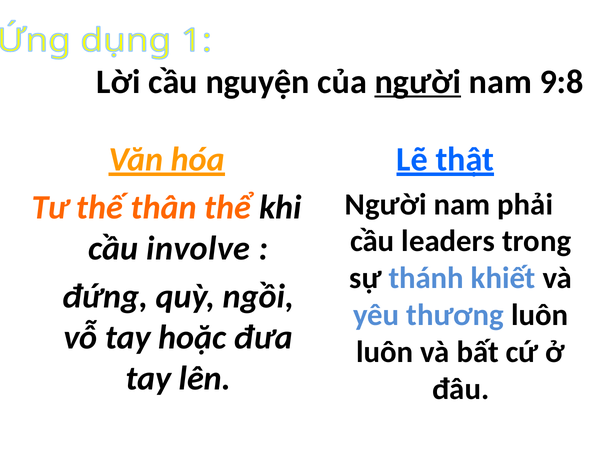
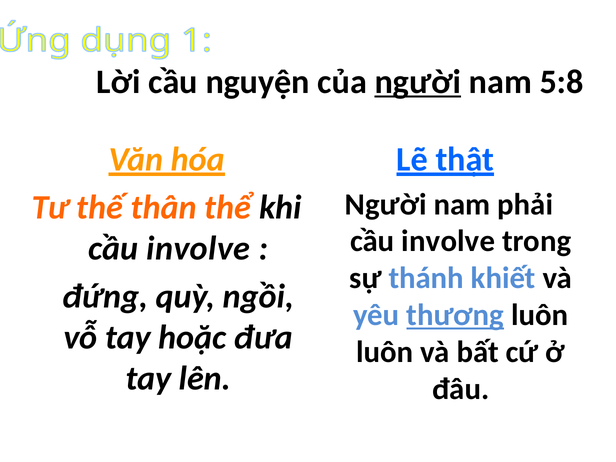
9:8: 9:8 -> 5:8
leaders at (448, 241): leaders -> involve
thương underline: none -> present
